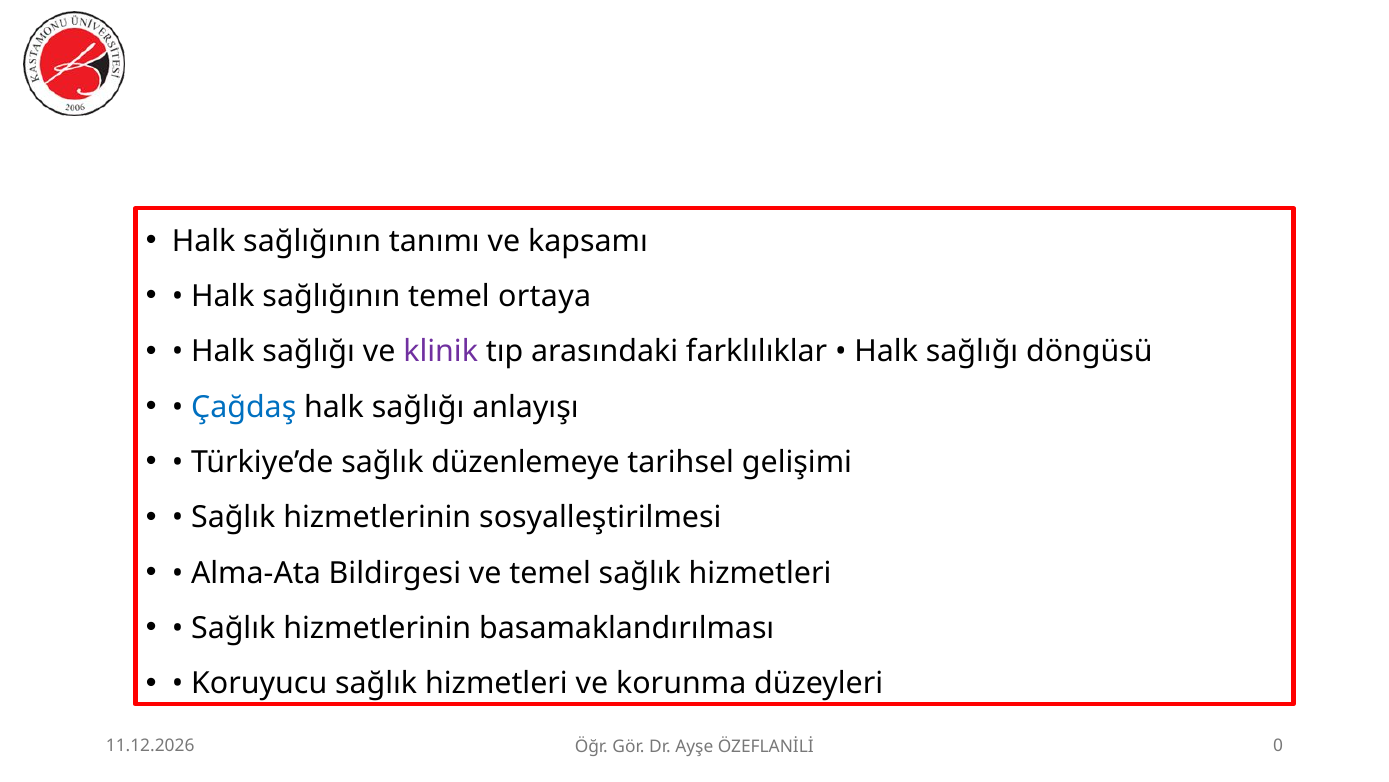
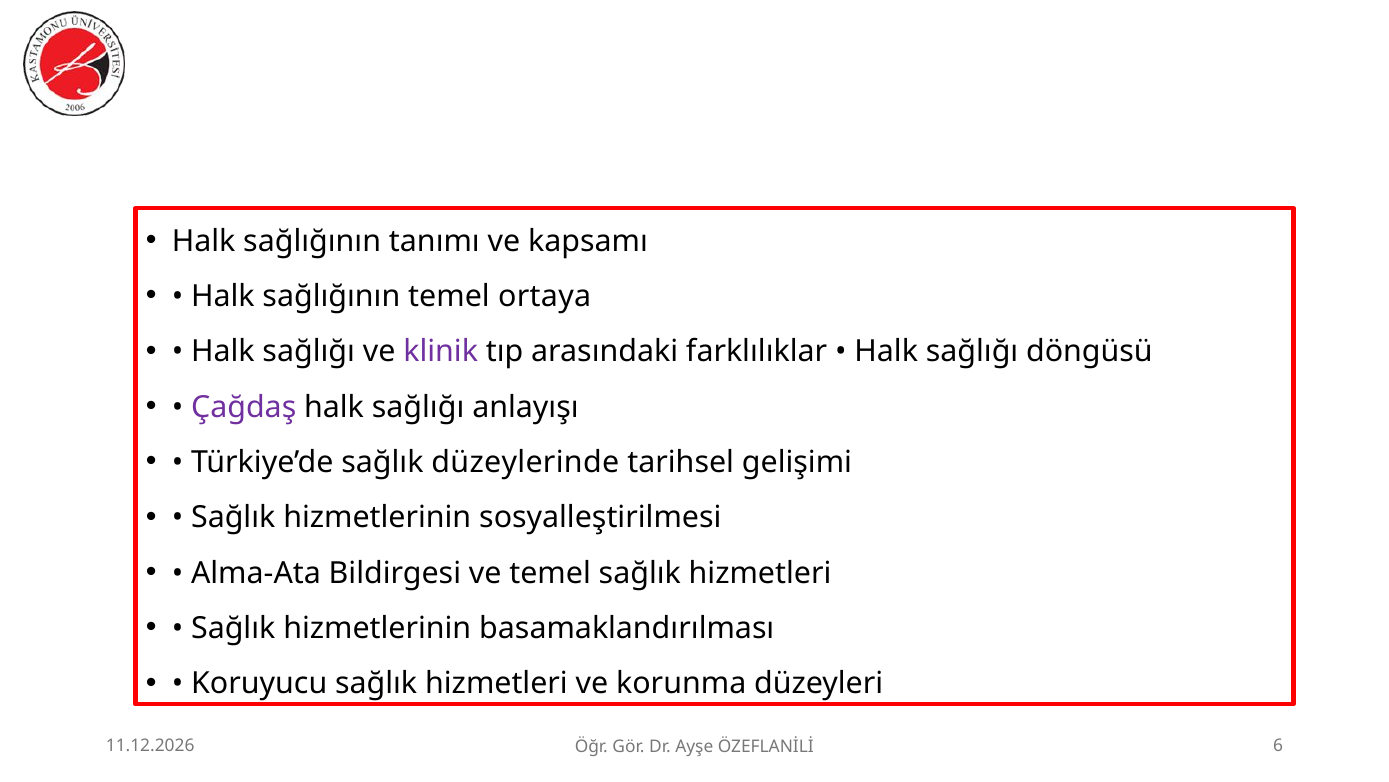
Çağdaş colour: blue -> purple
düzenlemeye: düzenlemeye -> düzeylerinde
0: 0 -> 6
